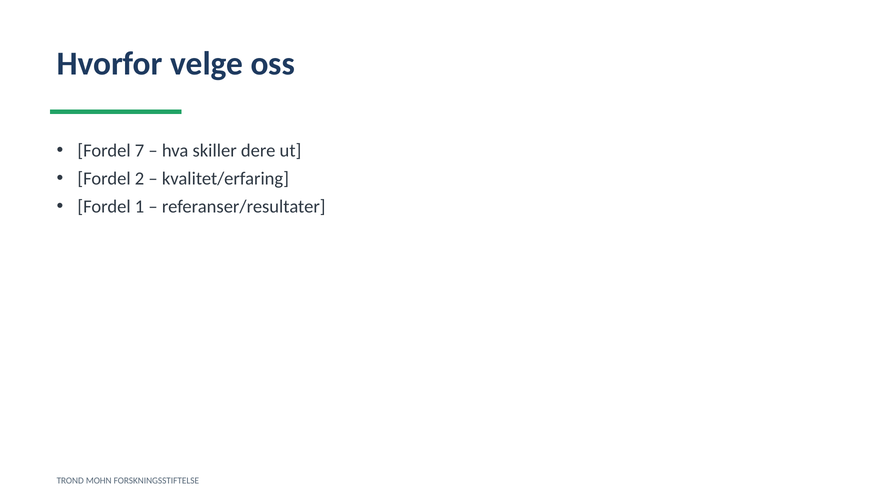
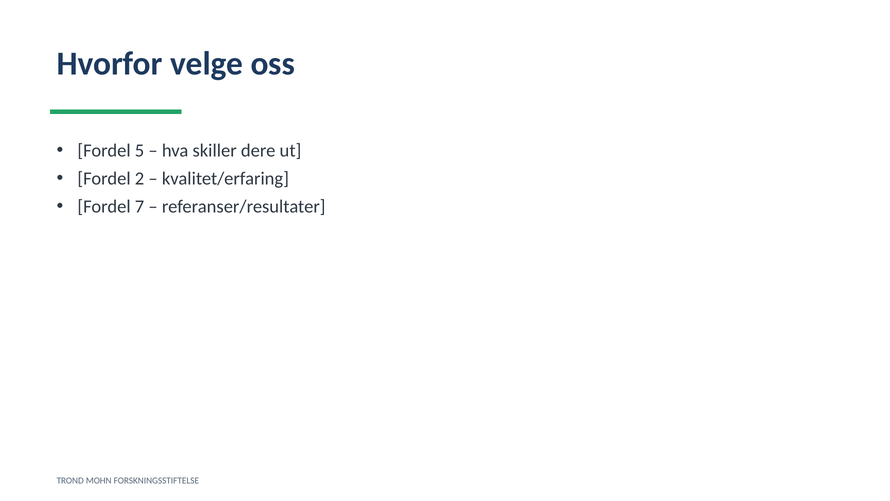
7: 7 -> 5
1: 1 -> 7
